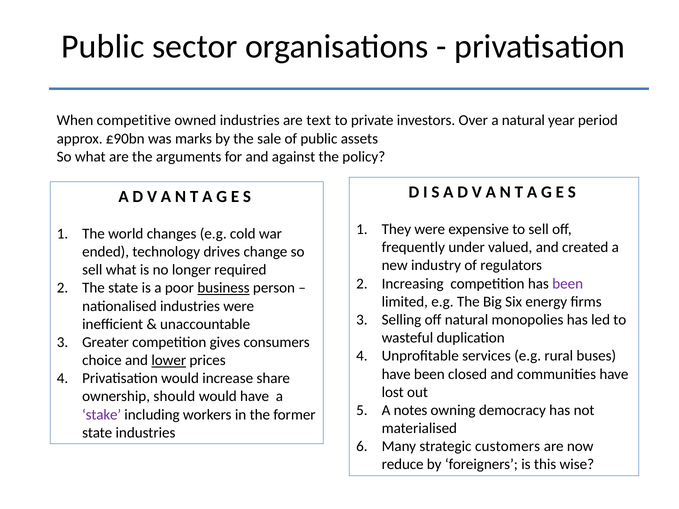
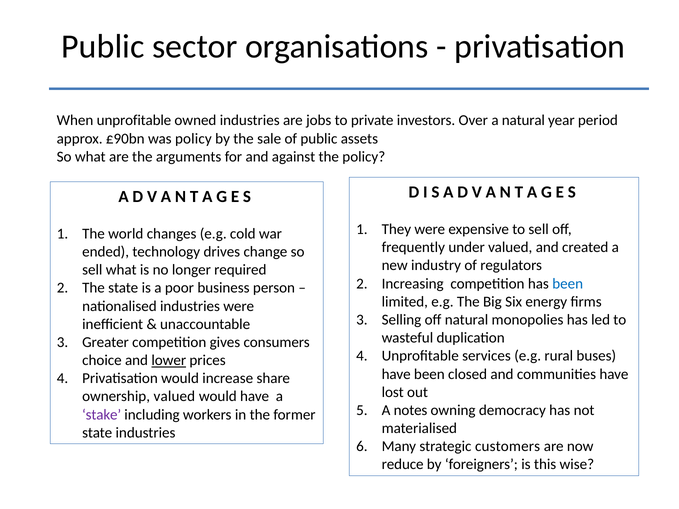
When competitive: competitive -> unprofitable
text: text -> jobs
was marks: marks -> policy
been at (568, 284) colour: purple -> blue
business underline: present -> none
ownership should: should -> valued
